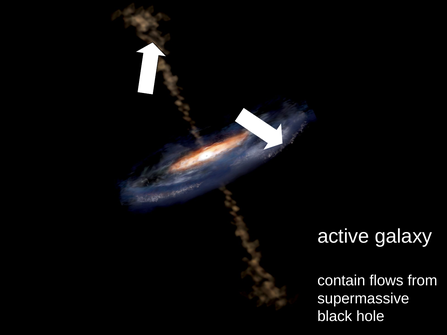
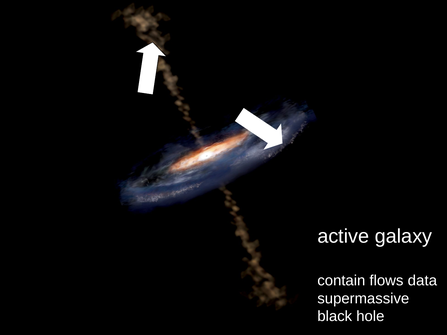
from: from -> data
